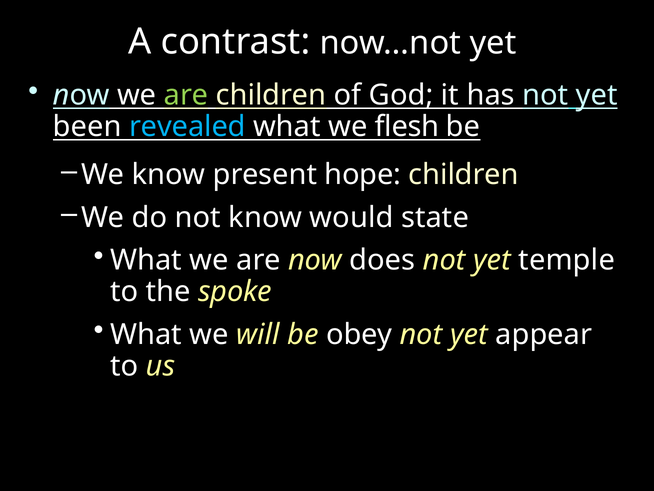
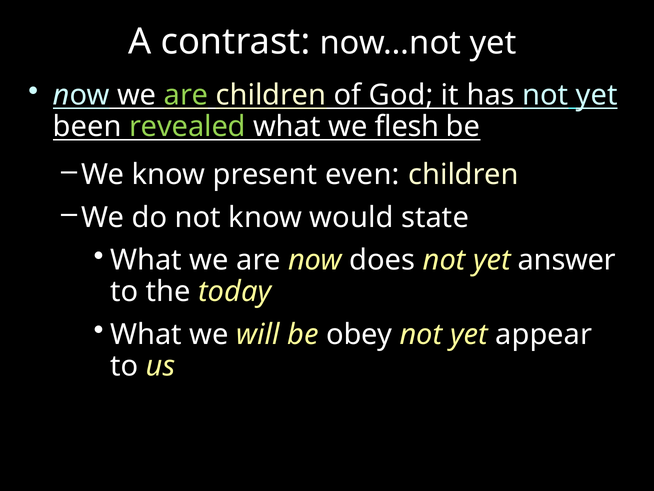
revealed colour: light blue -> light green
hope: hope -> even
temple: temple -> answer
spoke: spoke -> today
